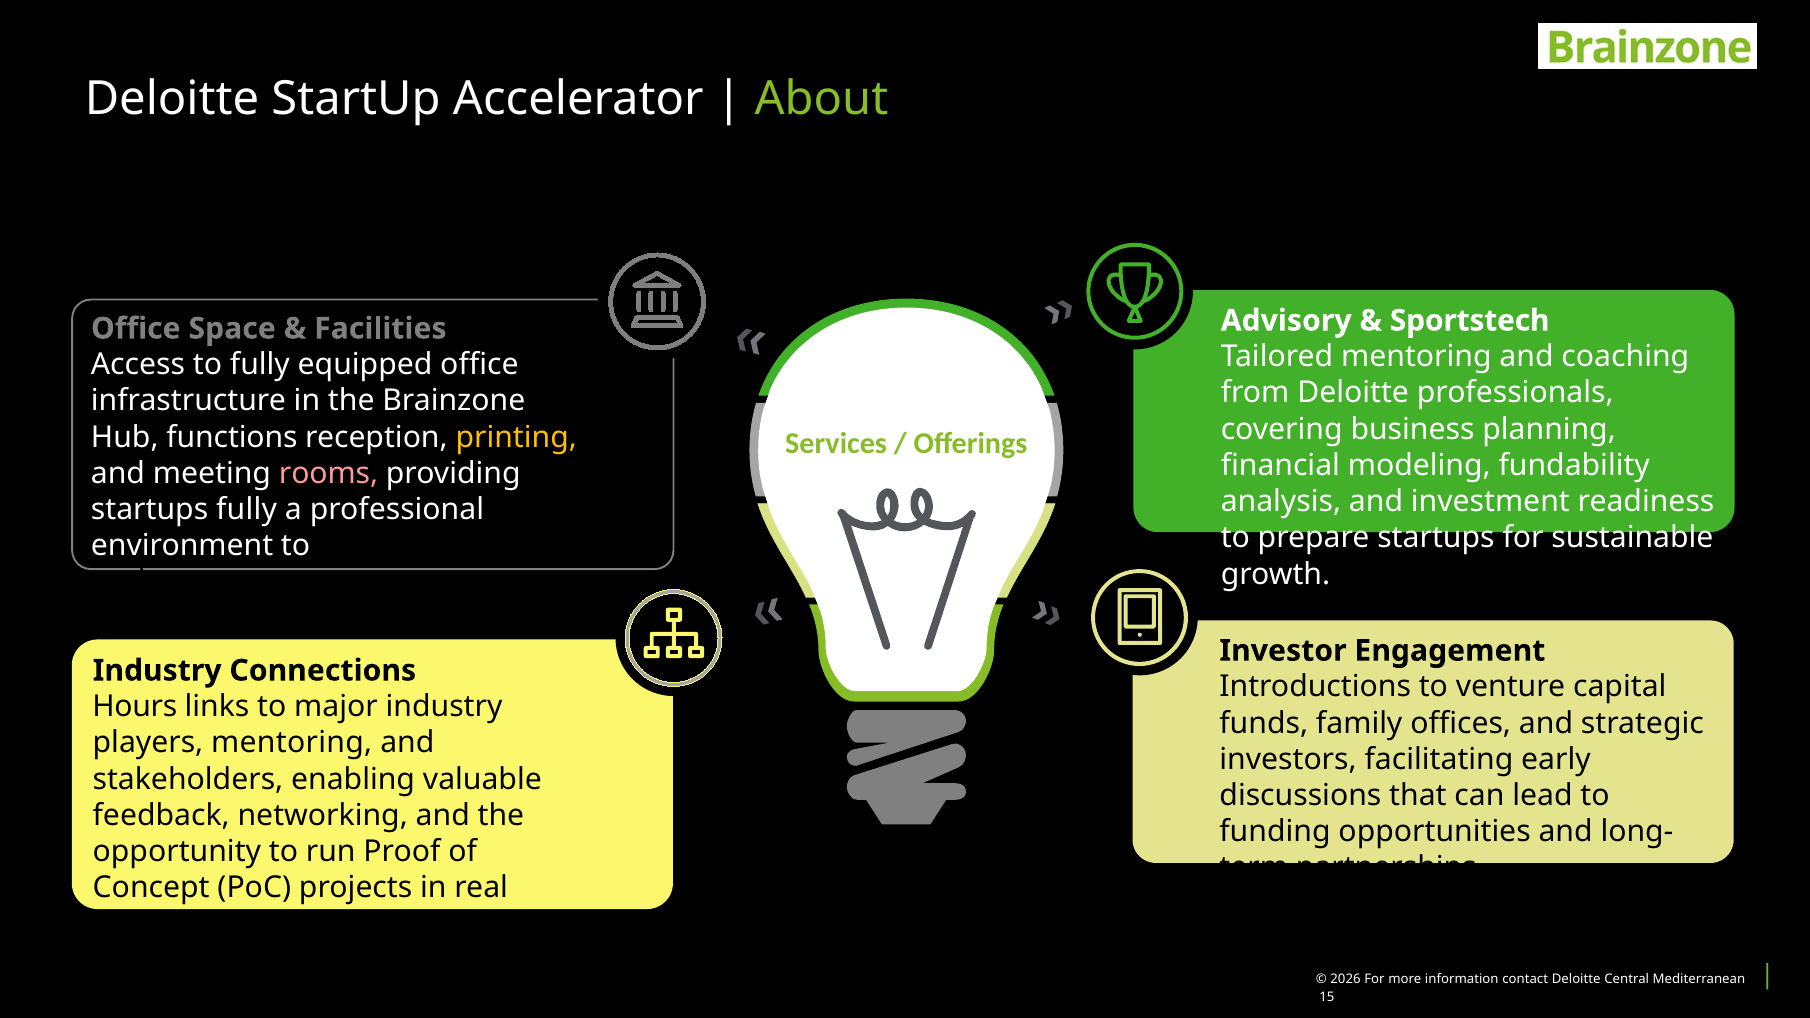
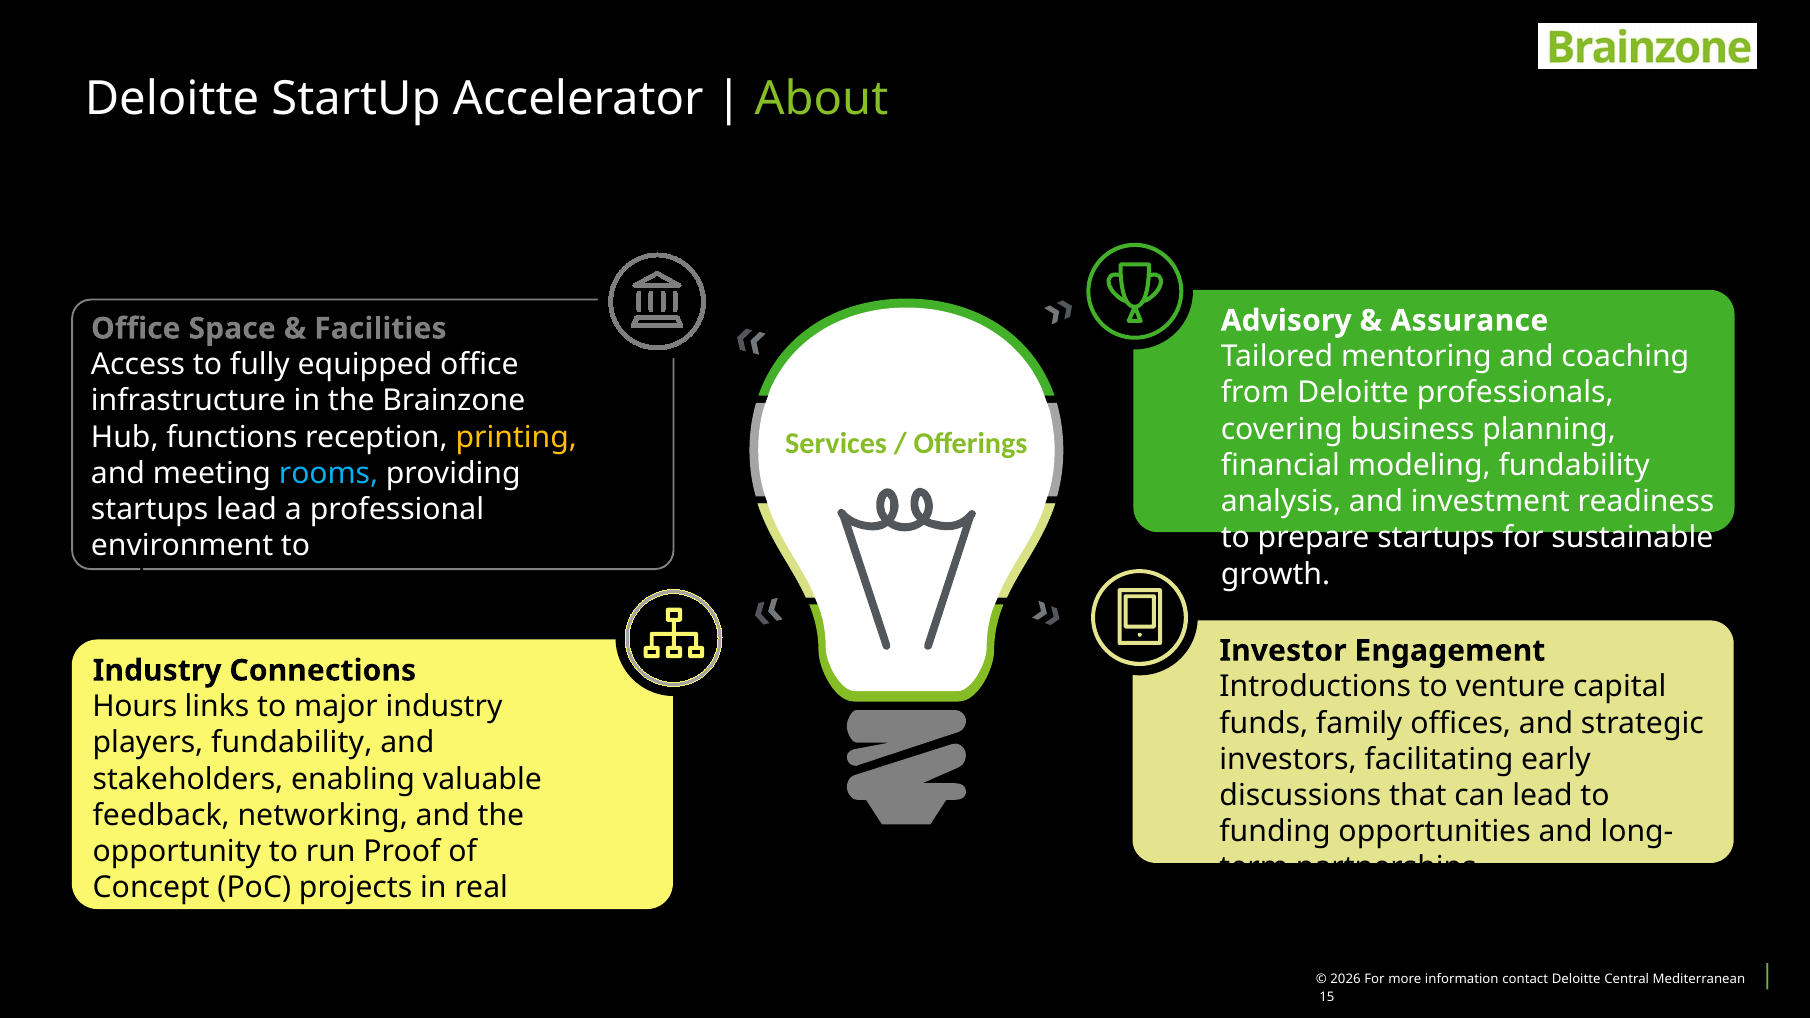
Sportstech: Sportstech -> Assurance
rooms colour: pink -> light blue
startups fully: fully -> lead
players mentoring: mentoring -> fundability
